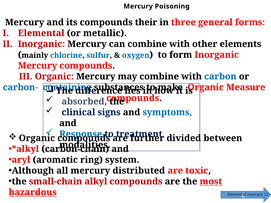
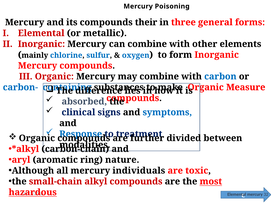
system: system -> nature
distributed: distributed -> individuals
